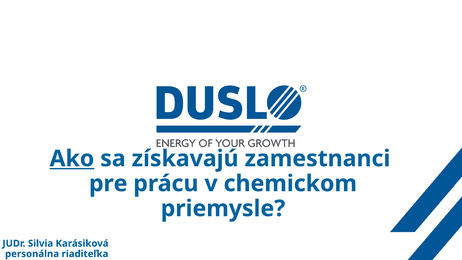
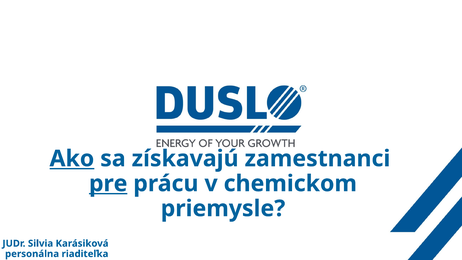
pre underline: none -> present
